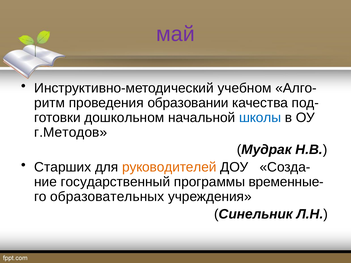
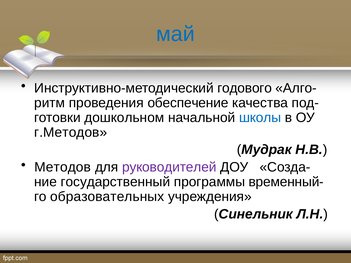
май colour: purple -> blue
учебном: учебном -> годового
образовании: образовании -> обеспечение
Старших: Старших -> Методов
руководителей colour: orange -> purple
временные-: временные- -> временный-
